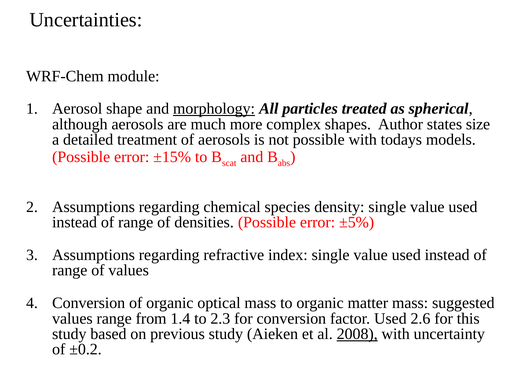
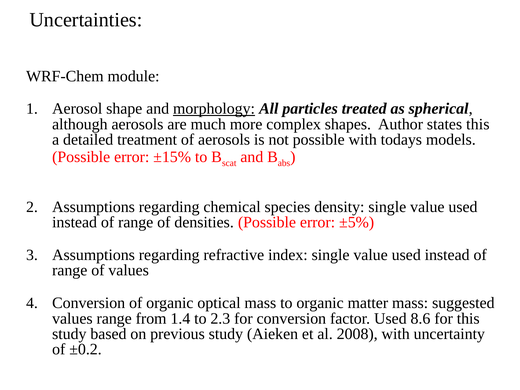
states size: size -> this
2.6: 2.6 -> 8.6
2008 underline: present -> none
